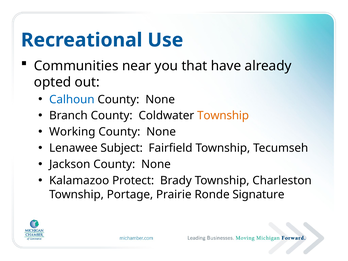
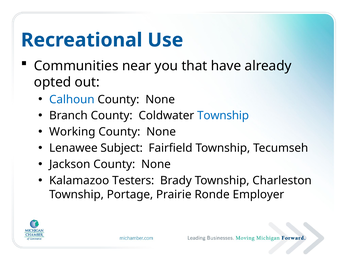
Township at (223, 116) colour: orange -> blue
Protect: Protect -> Testers
Signature: Signature -> Employer
